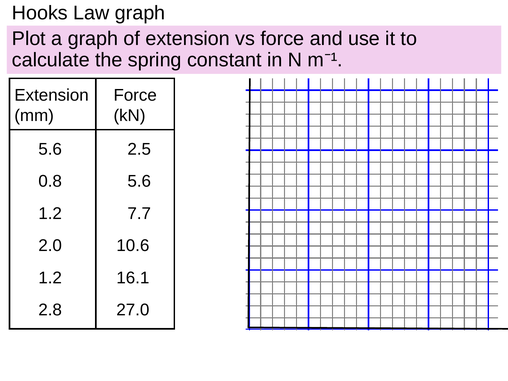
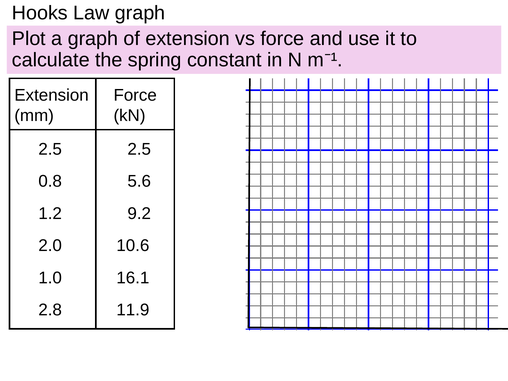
5.6 at (50, 149): 5.6 -> 2.5
7.7: 7.7 -> 9.2
1.2 at (50, 278): 1.2 -> 1.0
27.0: 27.0 -> 11.9
